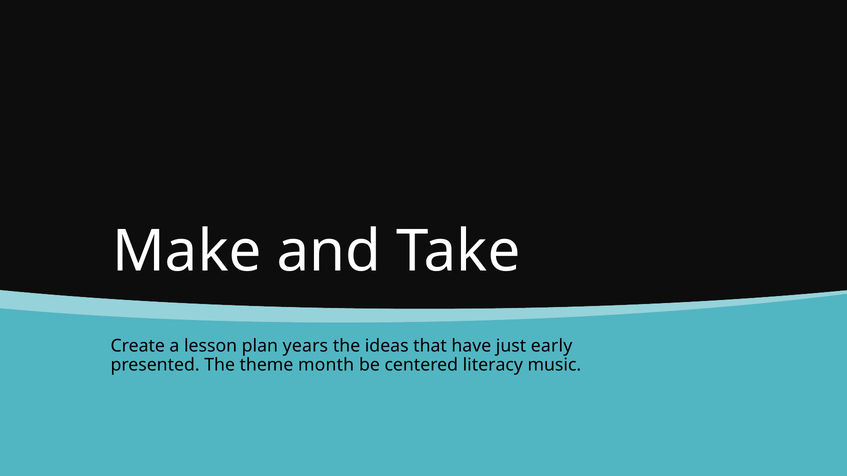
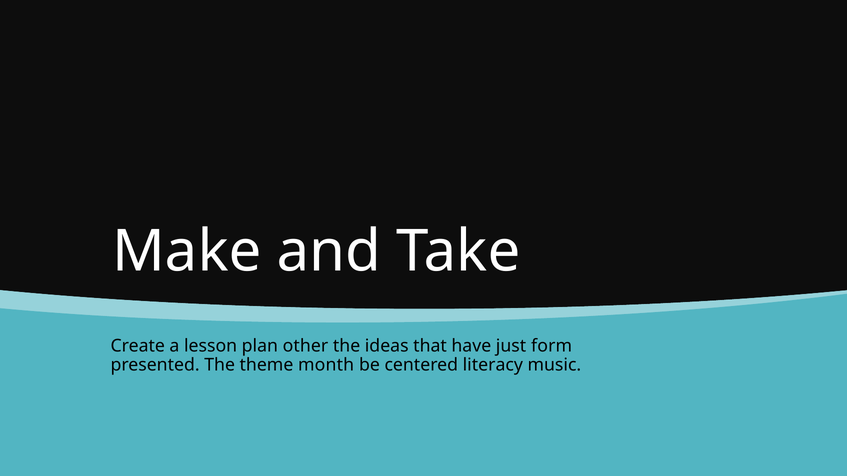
years: years -> other
early: early -> form
